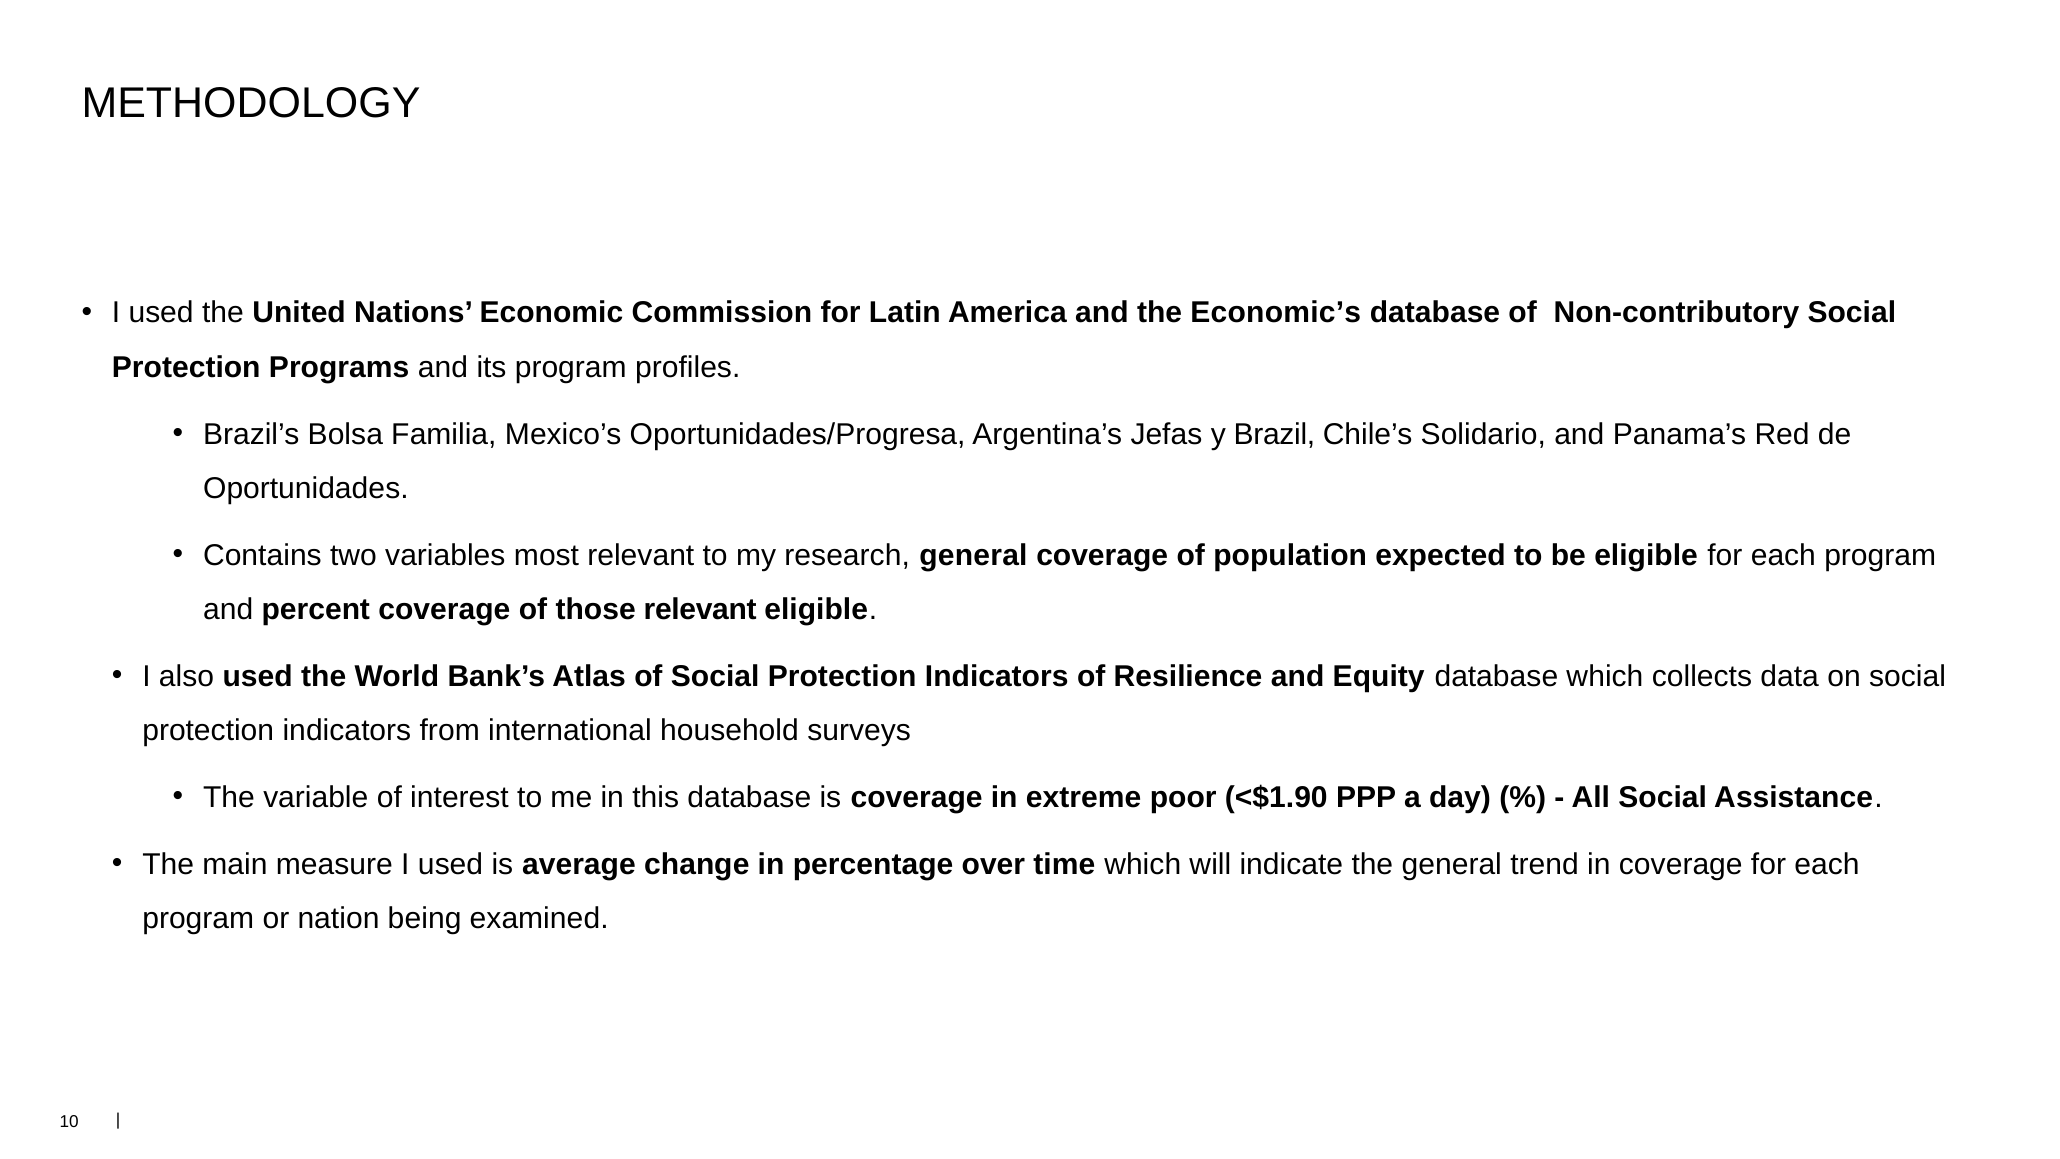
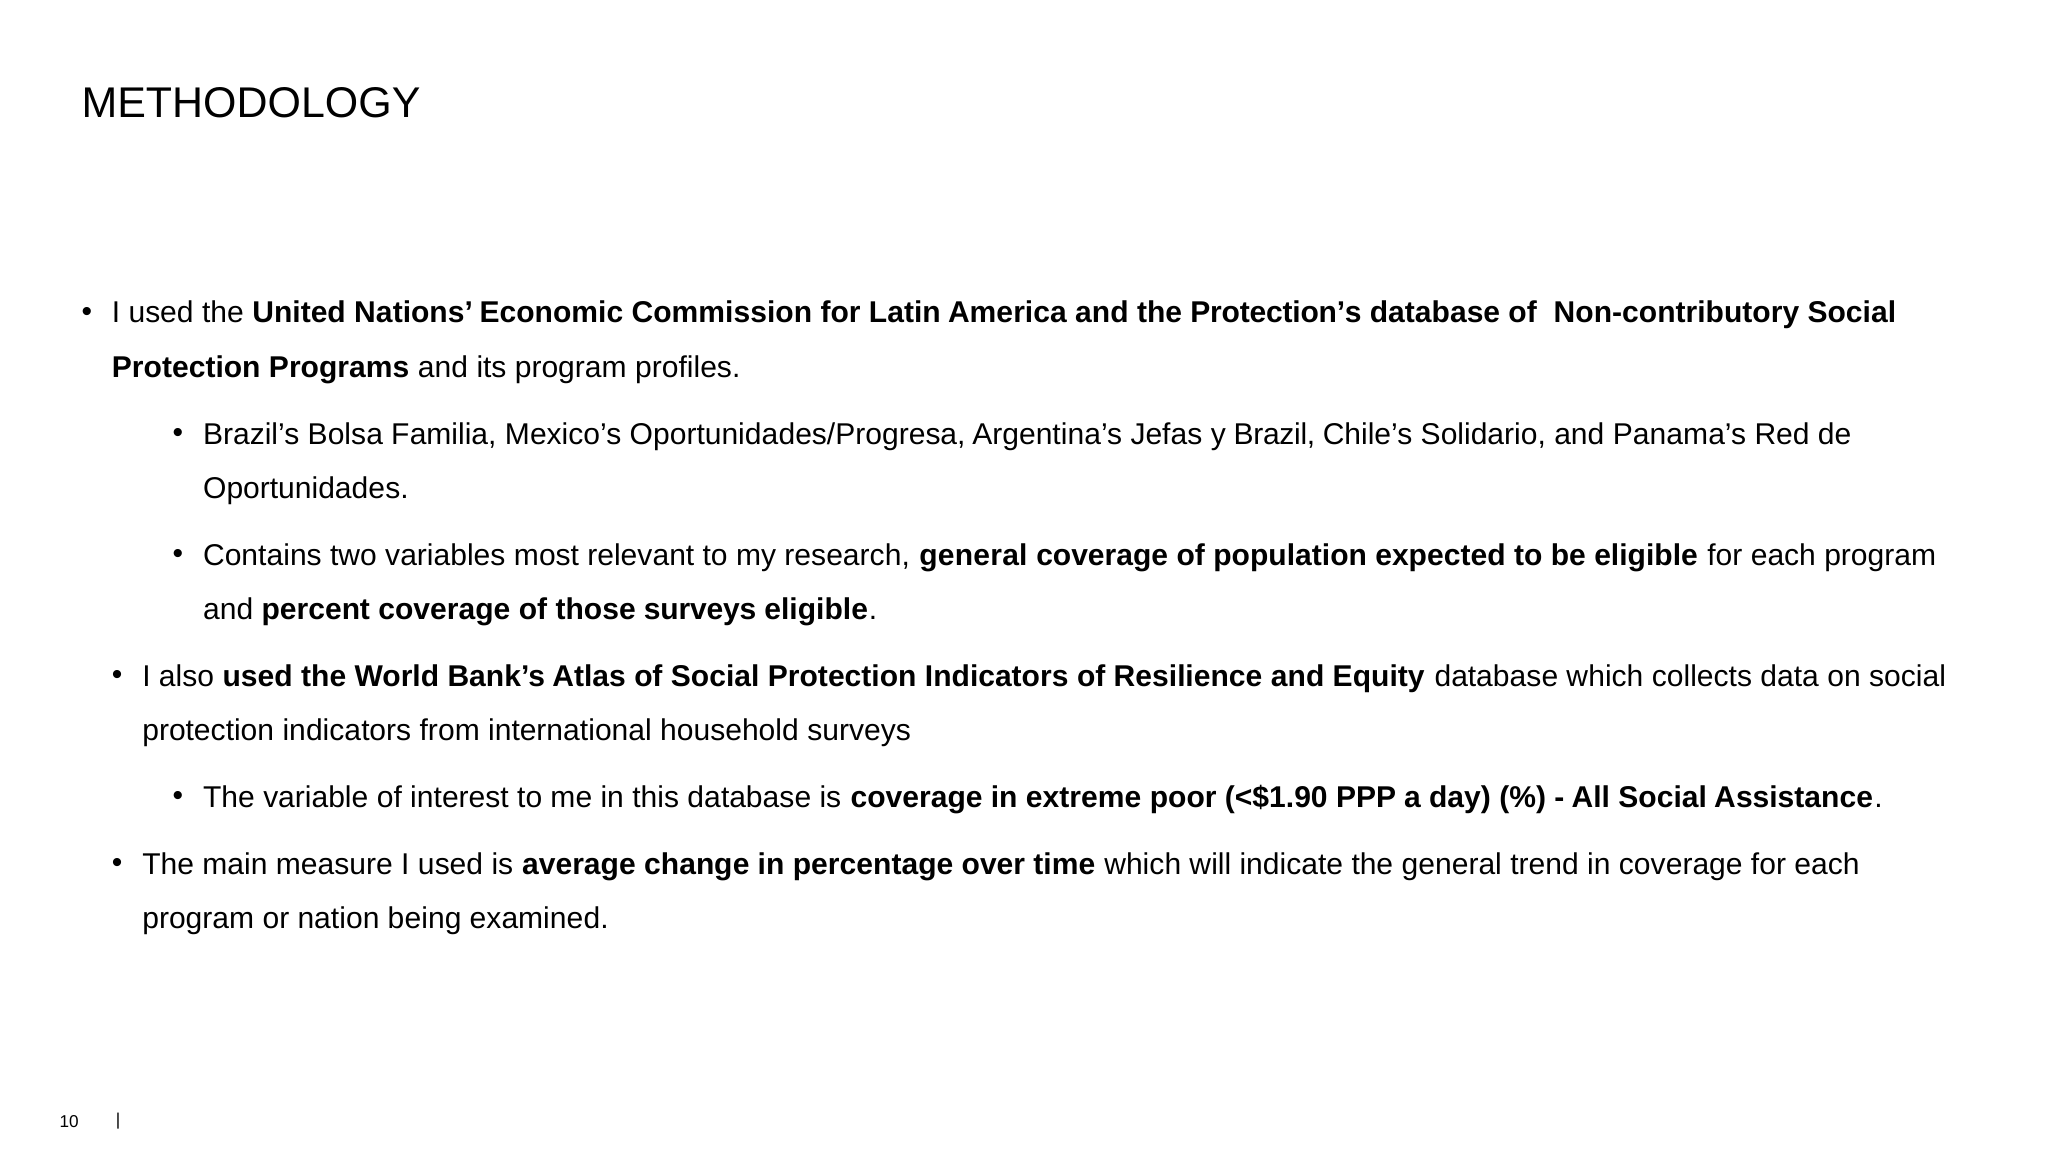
Economic’s: Economic’s -> Protection’s
those relevant: relevant -> surveys
